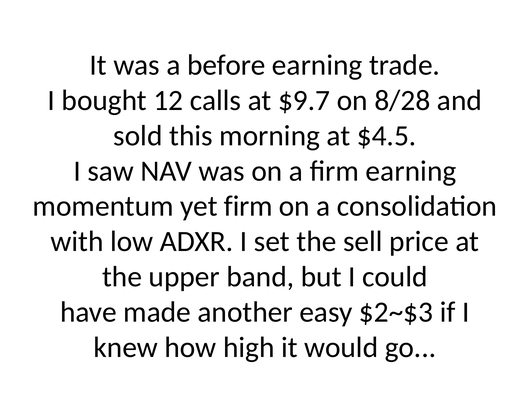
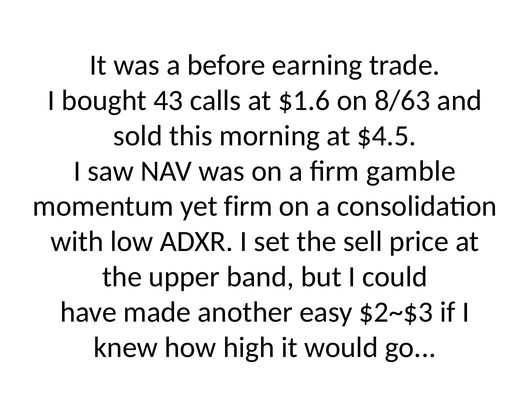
12: 12 -> 43
$9.7: $9.7 -> $1.6
8/28: 8/28 -> 8/63
firm earning: earning -> gamble
